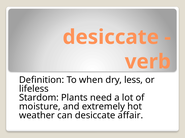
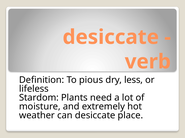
when: when -> pious
affair: affair -> place
